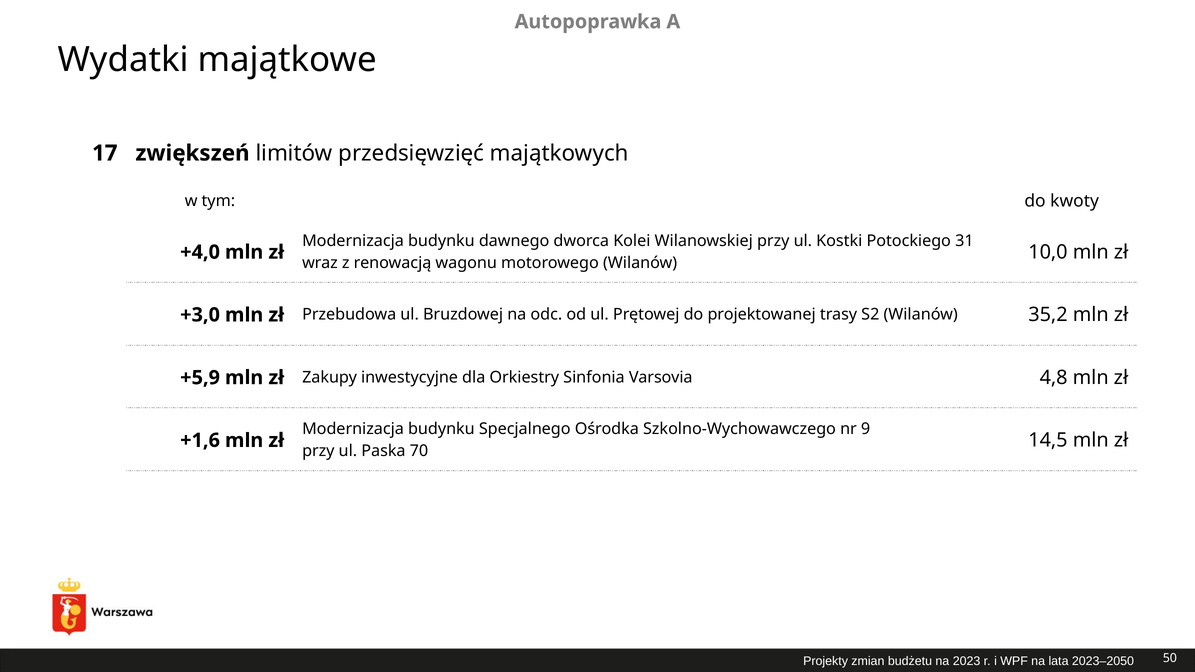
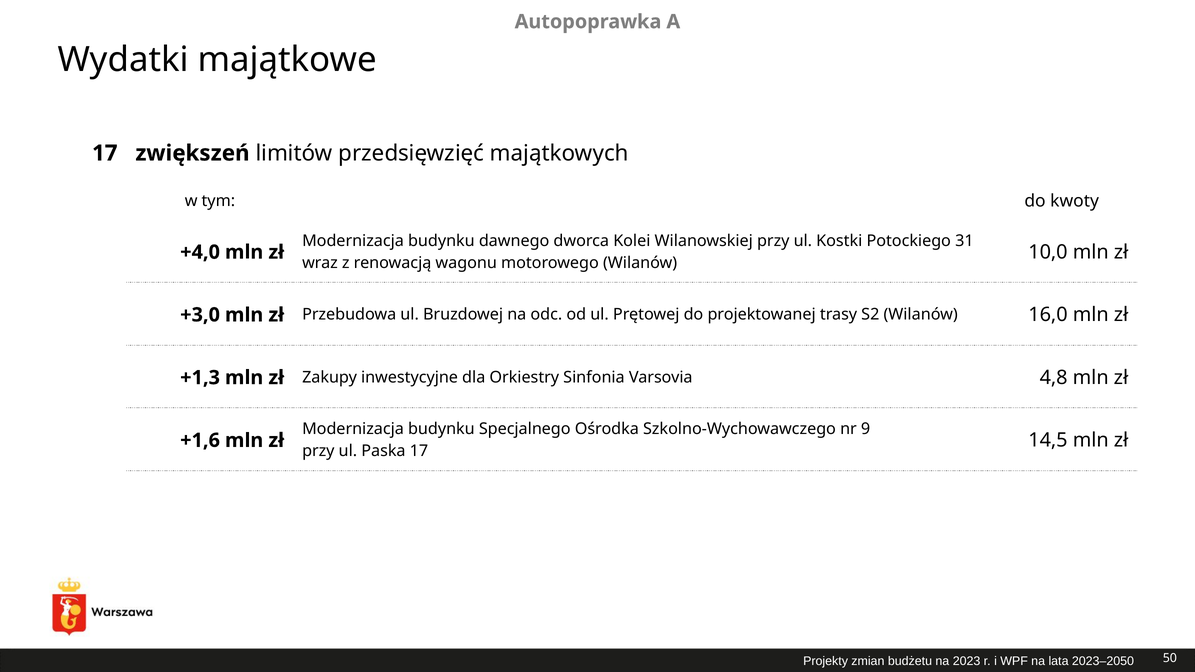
35,2: 35,2 -> 16,0
+5,9: +5,9 -> +1,3
Paska 70: 70 -> 17
